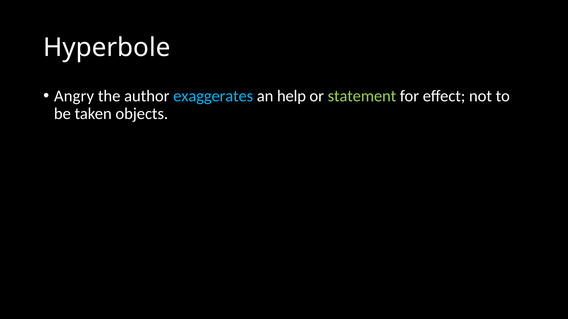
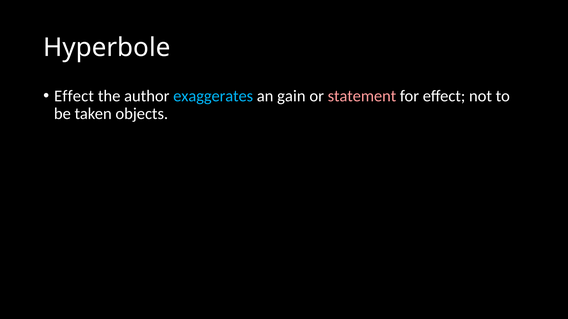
Angry at (74, 96): Angry -> Effect
help: help -> gain
statement colour: light green -> pink
